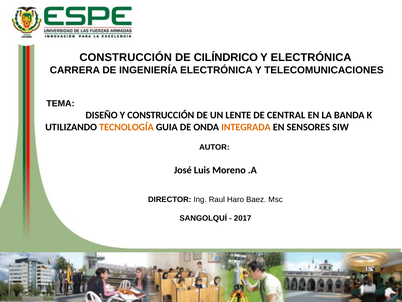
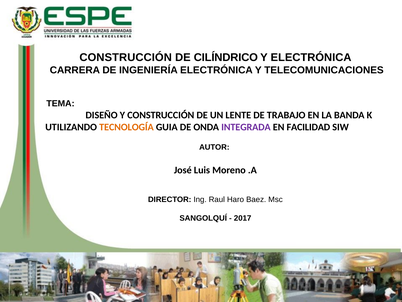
CENTRAL: CENTRAL -> TRABAJO
INTEGRADA colour: orange -> purple
SENSORES: SENSORES -> FACILIDAD
